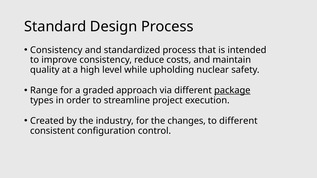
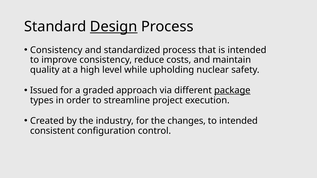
Design underline: none -> present
Range: Range -> Issued
to different: different -> intended
